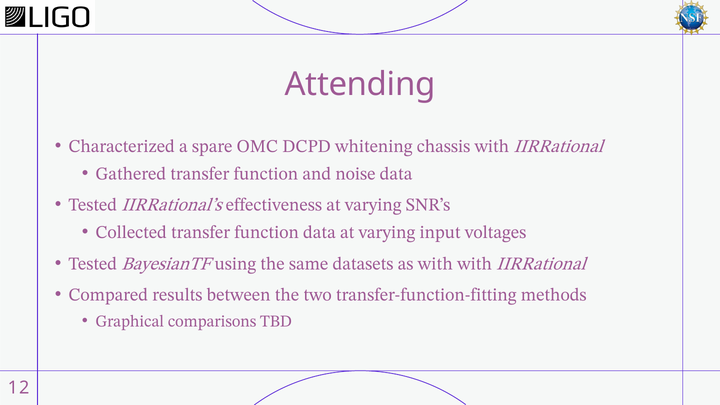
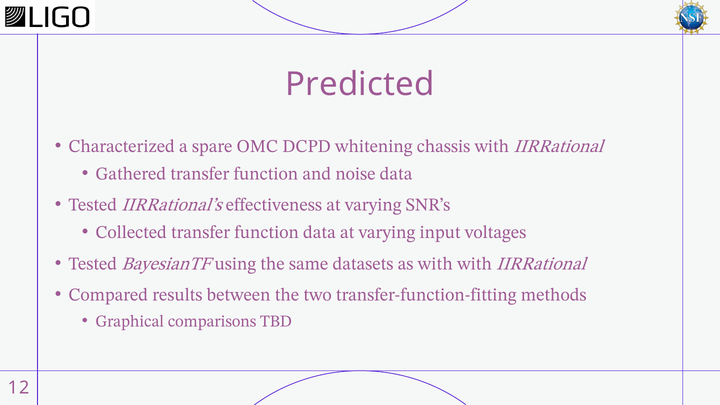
Attending: Attending -> Predicted
